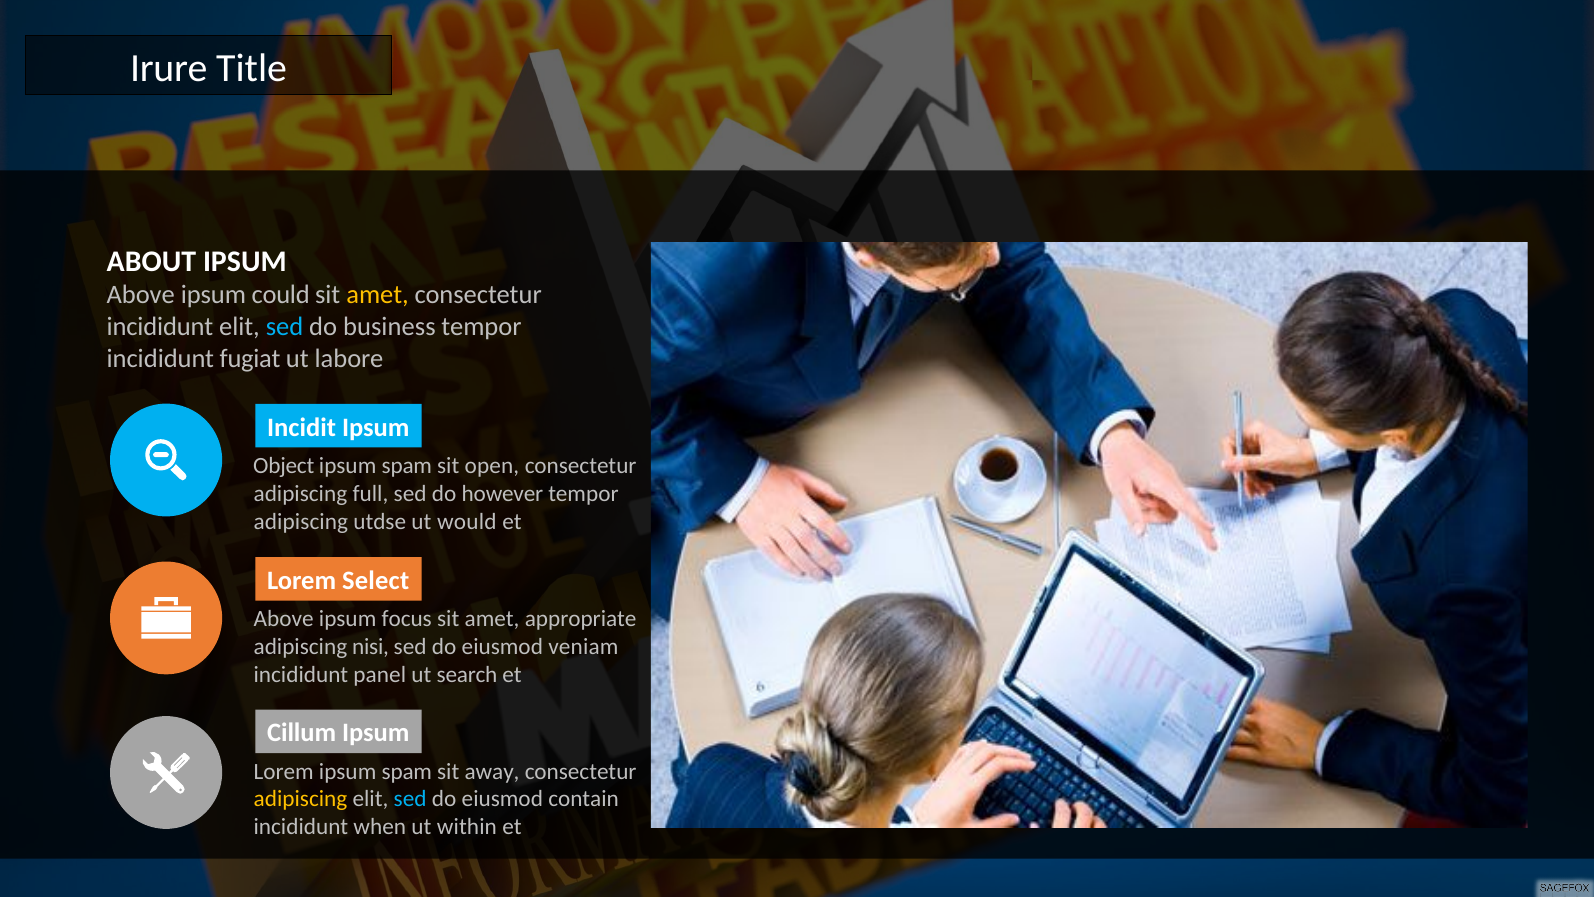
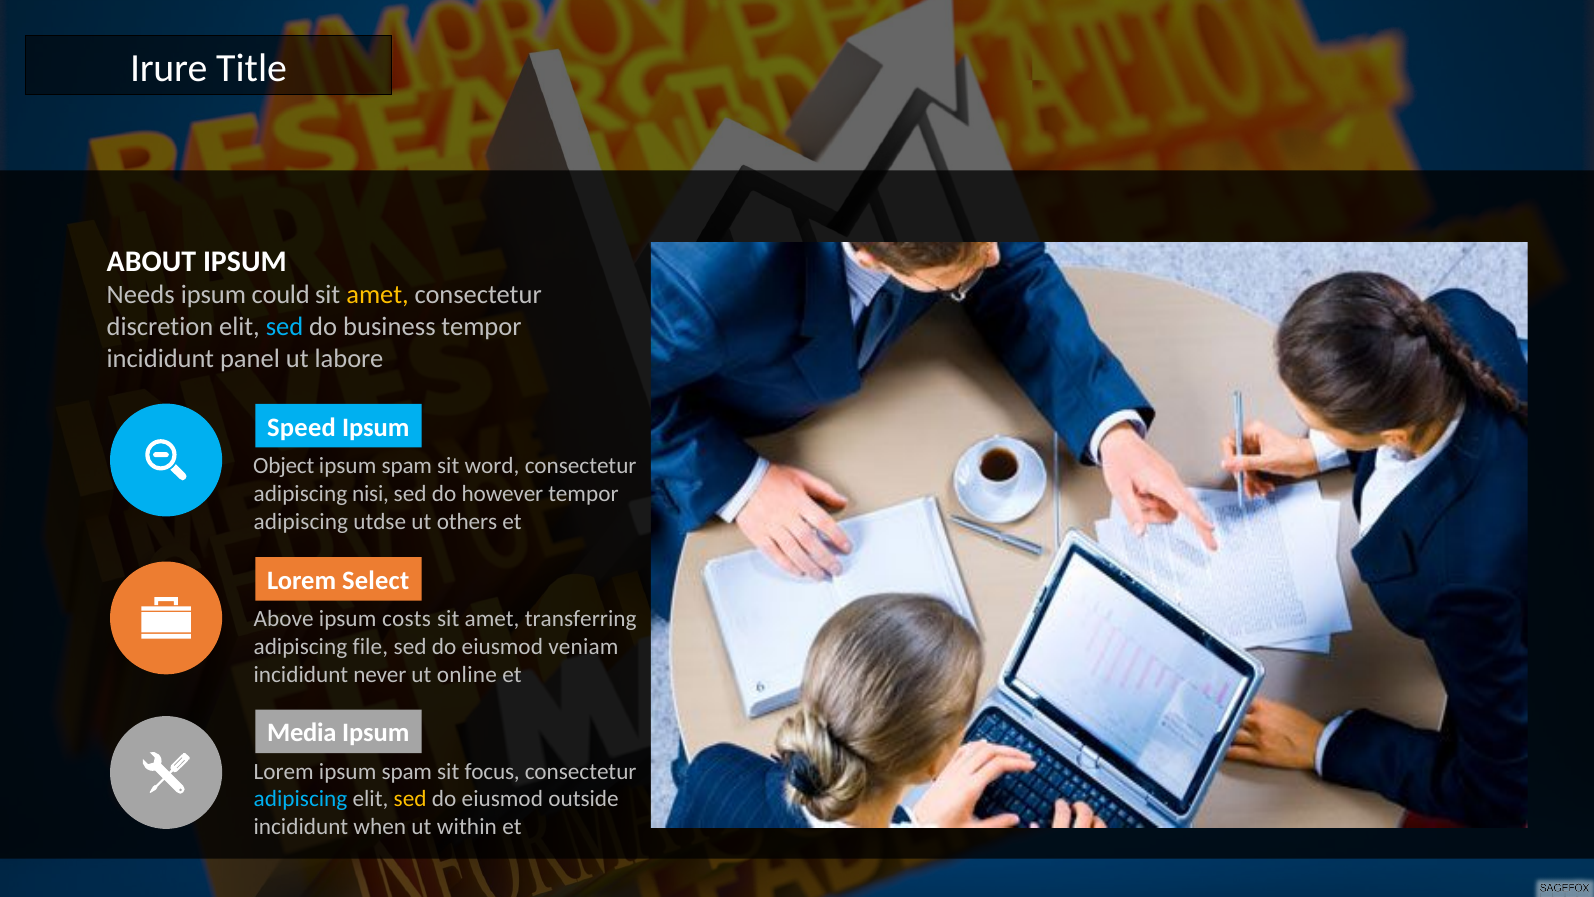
Above at (141, 295): Above -> Needs
incididunt at (160, 327): incididunt -> discretion
fugiat: fugiat -> panel
Incidit: Incidit -> Speed
open: open -> word
full: full -> nisi
would: would -> others
focus: focus -> costs
appropriate: appropriate -> transferring
nisi: nisi -> file
panel: panel -> never
search: search -> online
Cillum: Cillum -> Media
away: away -> focus
adipiscing at (300, 799) colour: yellow -> light blue
sed at (410, 799) colour: light blue -> yellow
contain: contain -> outside
